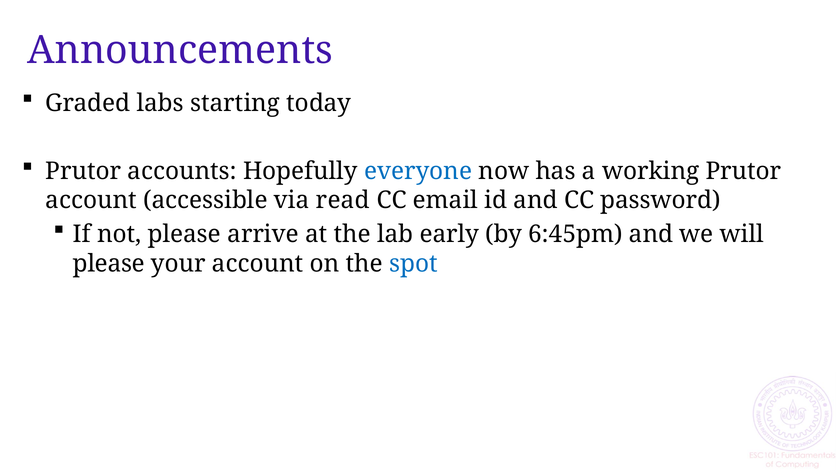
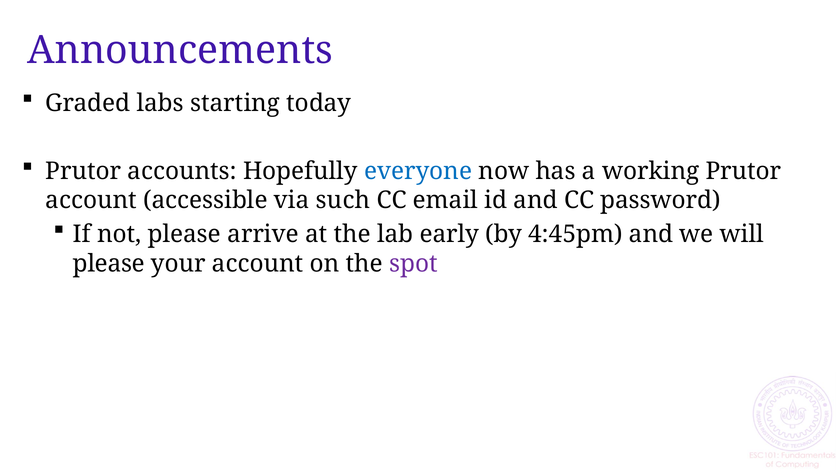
read: read -> such
6:45pm: 6:45pm -> 4:45pm
spot colour: blue -> purple
